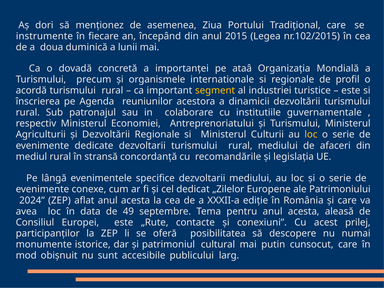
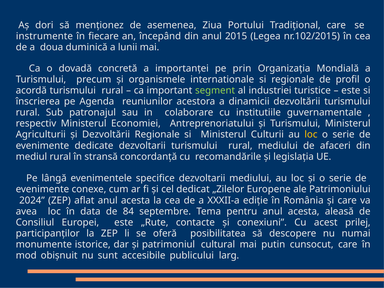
ataâ: ataâ -> prin
segment colour: yellow -> light green
49: 49 -> 84
